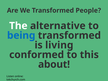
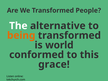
being colour: blue -> orange
living: living -> world
about: about -> grace
